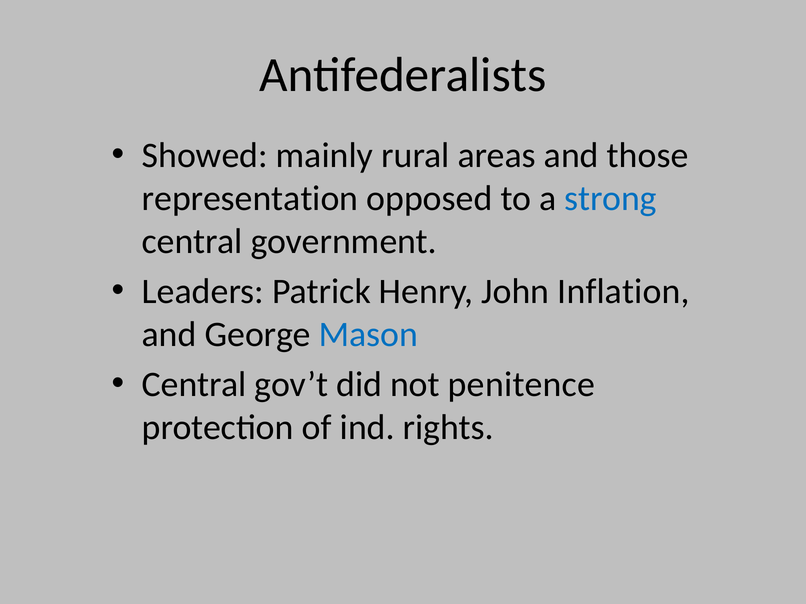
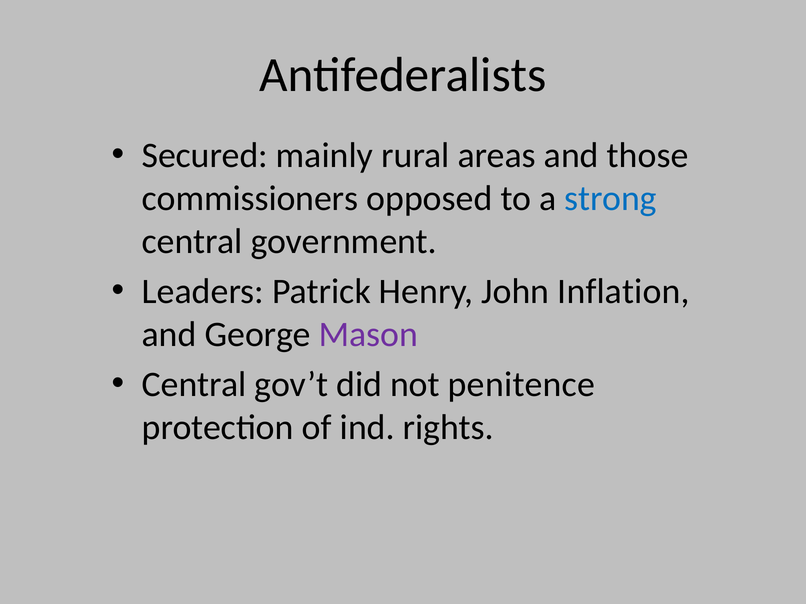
Showed: Showed -> Secured
representation: representation -> commissioners
Mason colour: blue -> purple
